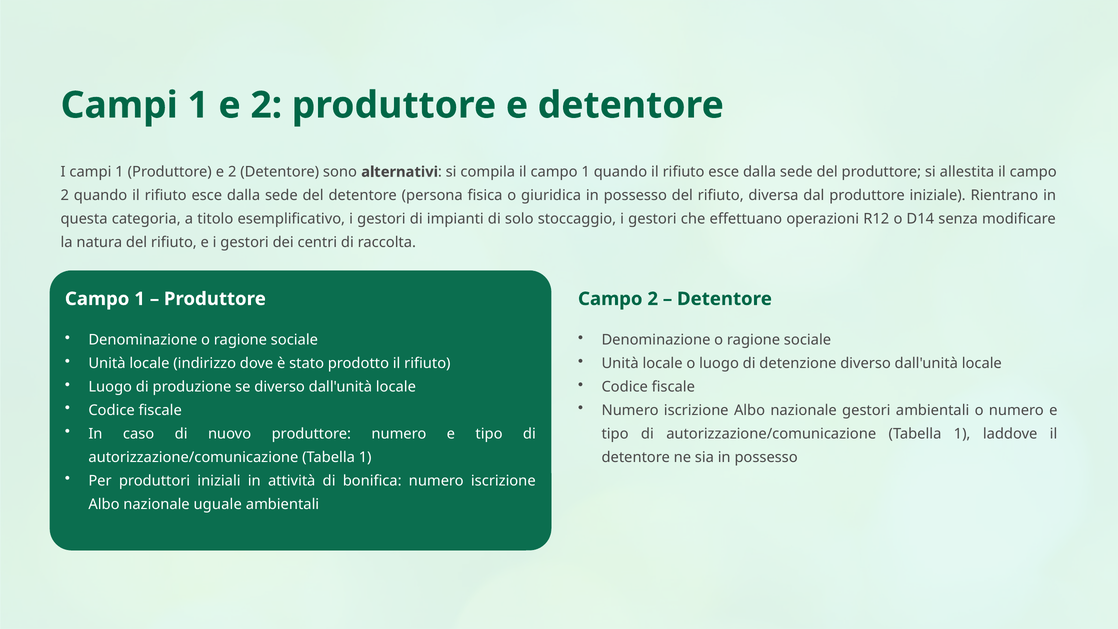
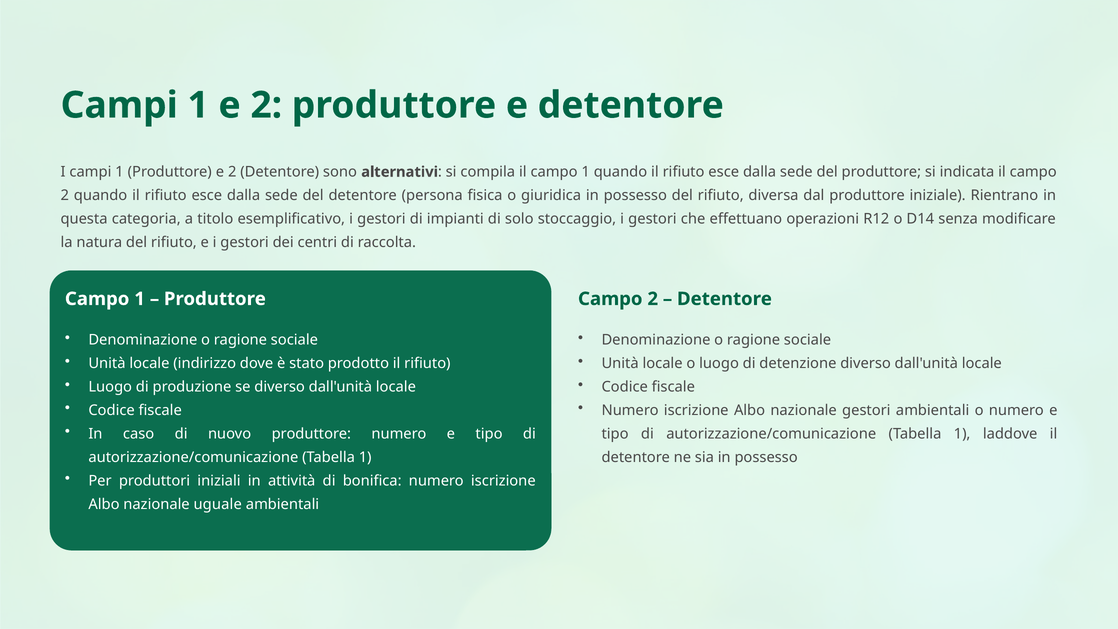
allestita: allestita -> indicata
